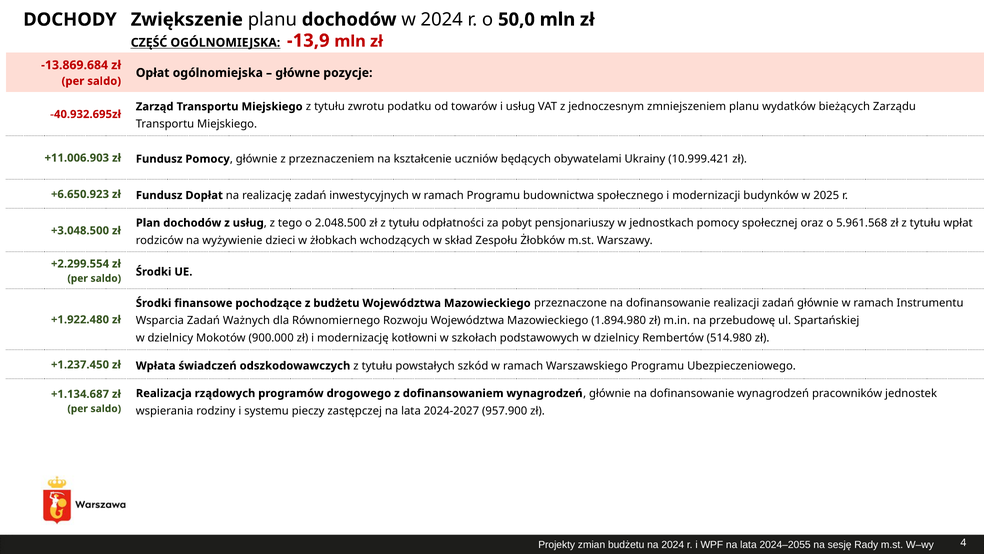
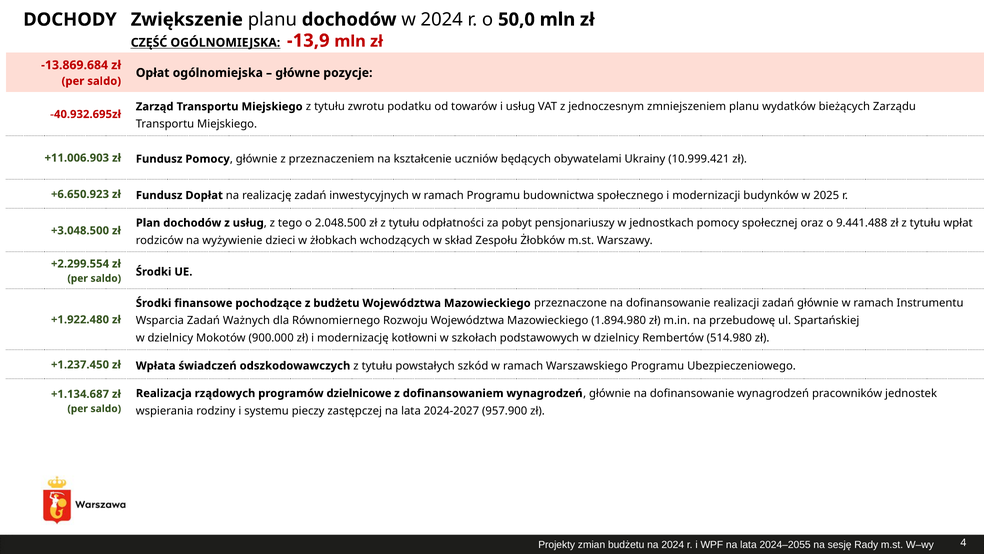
5.961.568: 5.961.568 -> 9.441.488
drogowego: drogowego -> dzielnicowe
